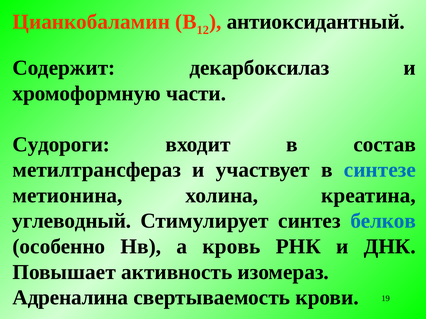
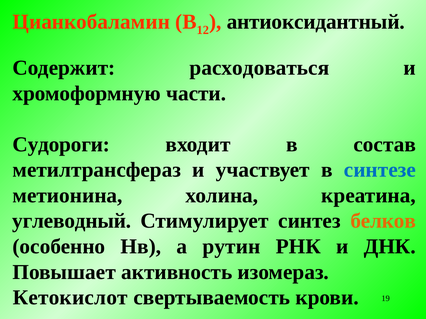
декарбоксилаз: декарбоксилаз -> расходоваться
белков colour: blue -> orange
кровь: кровь -> рутин
Адреналина: Адреналина -> Кетокислот
